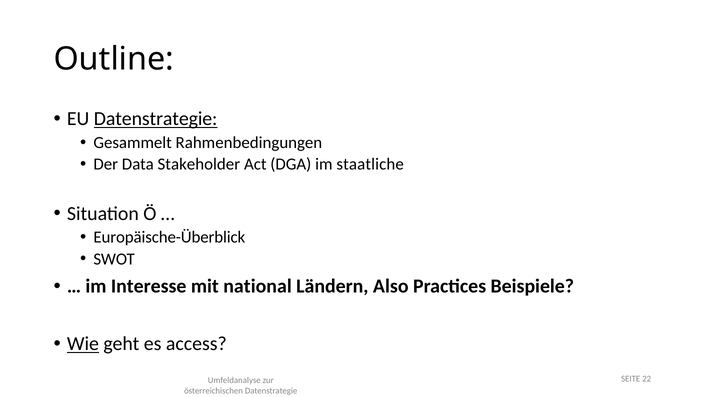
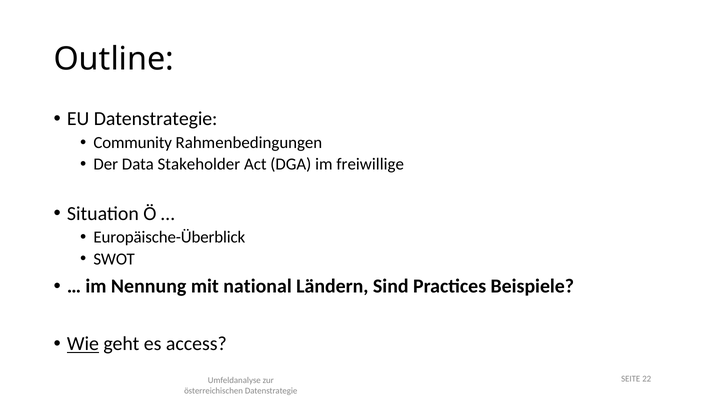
Datenstrategie at (156, 119) underline: present -> none
Gesammelt: Gesammelt -> Community
staatliche: staatliche -> freiwillige
Interesse: Interesse -> Nennung
Also: Also -> Sind
